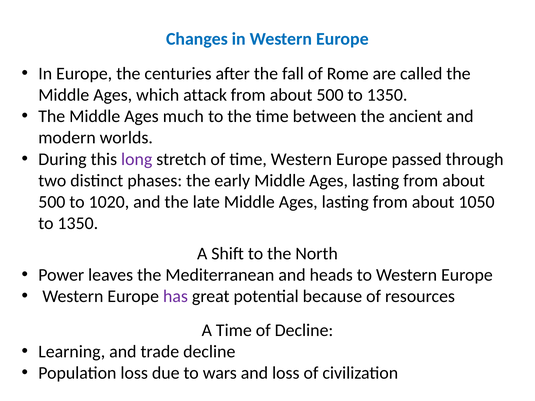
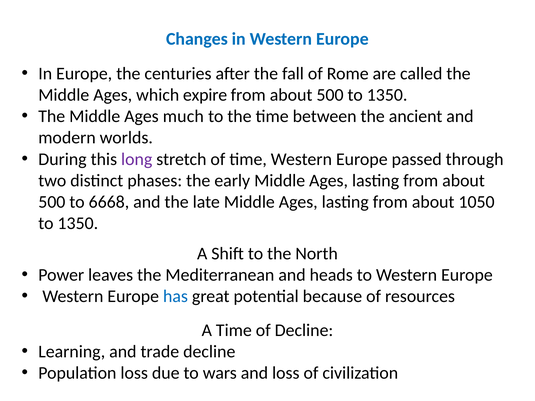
attack: attack -> expire
1020: 1020 -> 6668
has colour: purple -> blue
